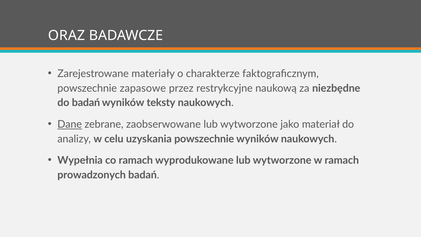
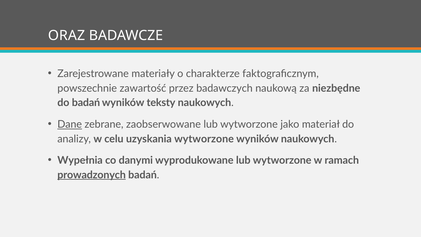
zapasowe: zapasowe -> zawartość
restrykcyjne: restrykcyjne -> badawczych
uzyskania powszechnie: powszechnie -> wytworzone
co ramach: ramach -> danymi
prowadzonych underline: none -> present
